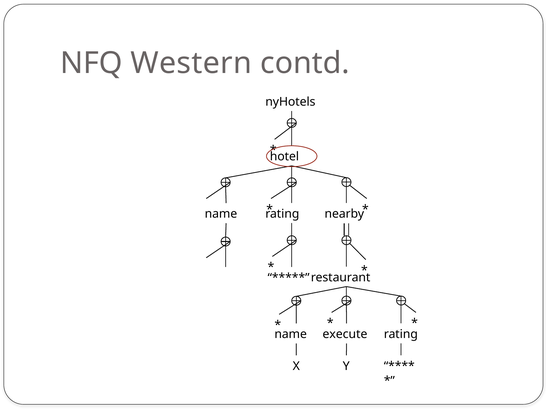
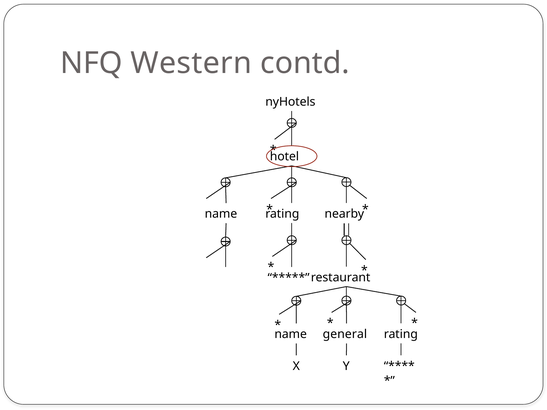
execute: execute -> general
